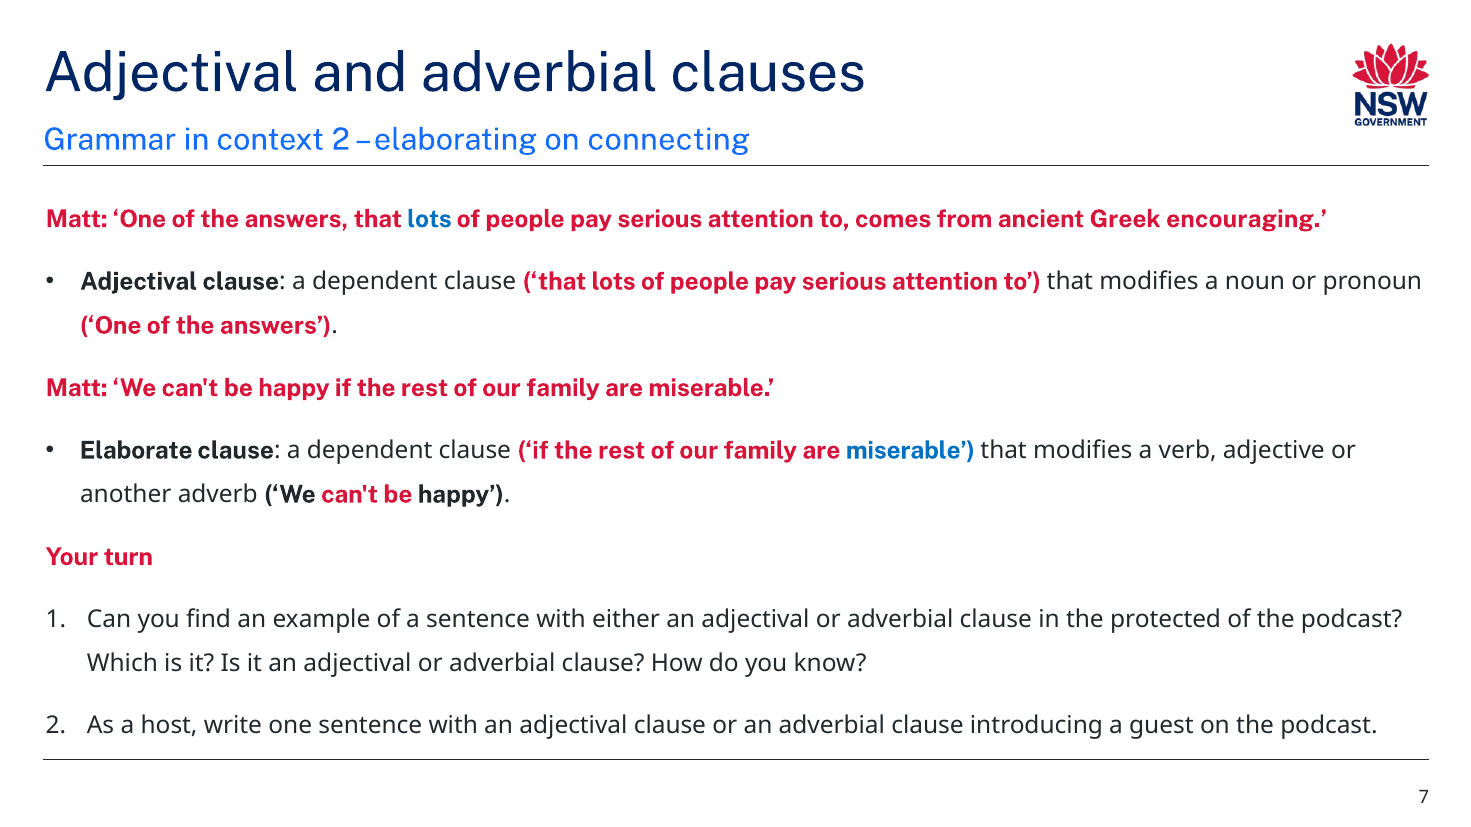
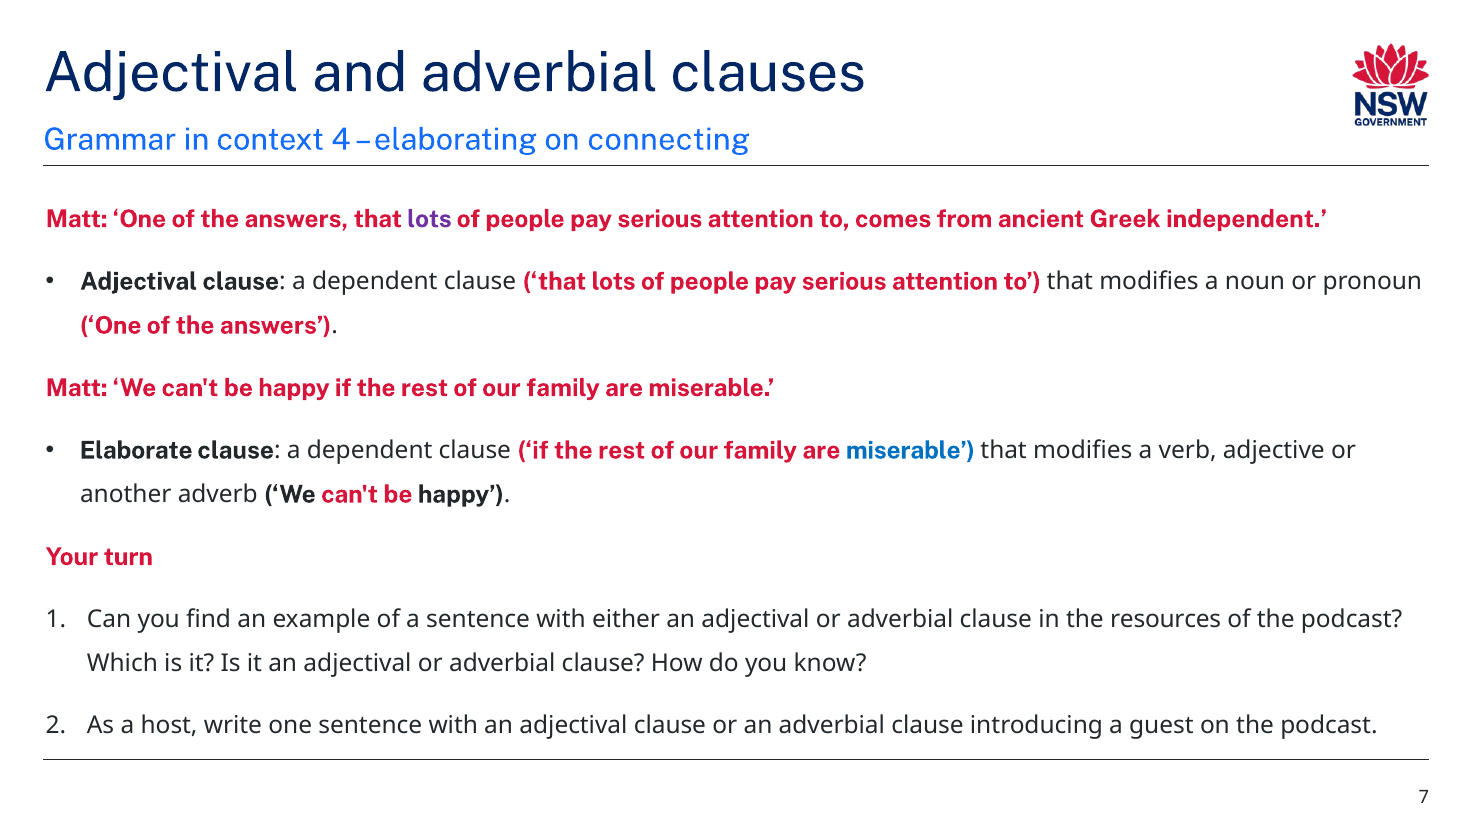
context 2: 2 -> 4
lots at (429, 219) colour: blue -> purple
encouraging: encouraging -> independent
protected: protected -> resources
